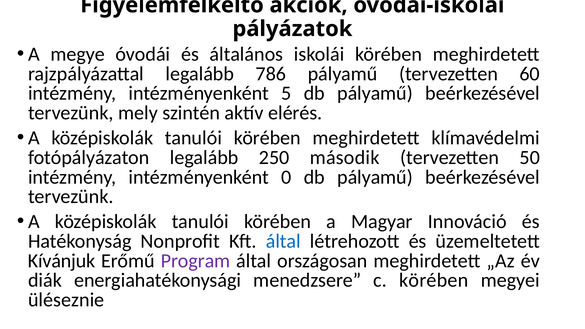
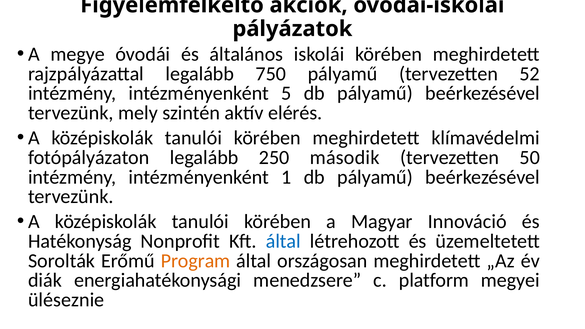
786: 786 -> 750
60: 60 -> 52
0: 0 -> 1
Kívánjuk: Kívánjuk -> Sorolták
Program colour: purple -> orange
c körében: körében -> platform
